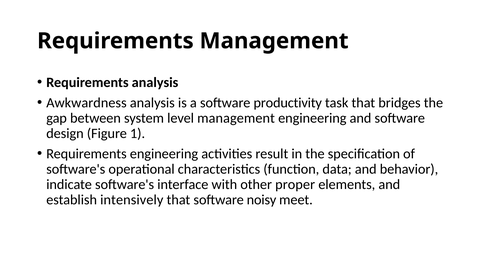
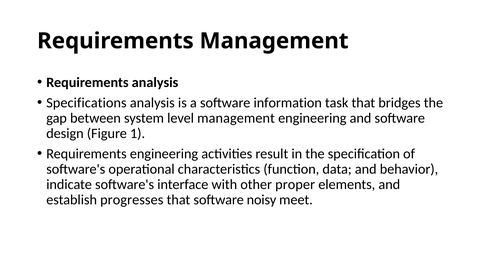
Awkwardness: Awkwardness -> Specifications
productivity: productivity -> information
intensively: intensively -> progresses
